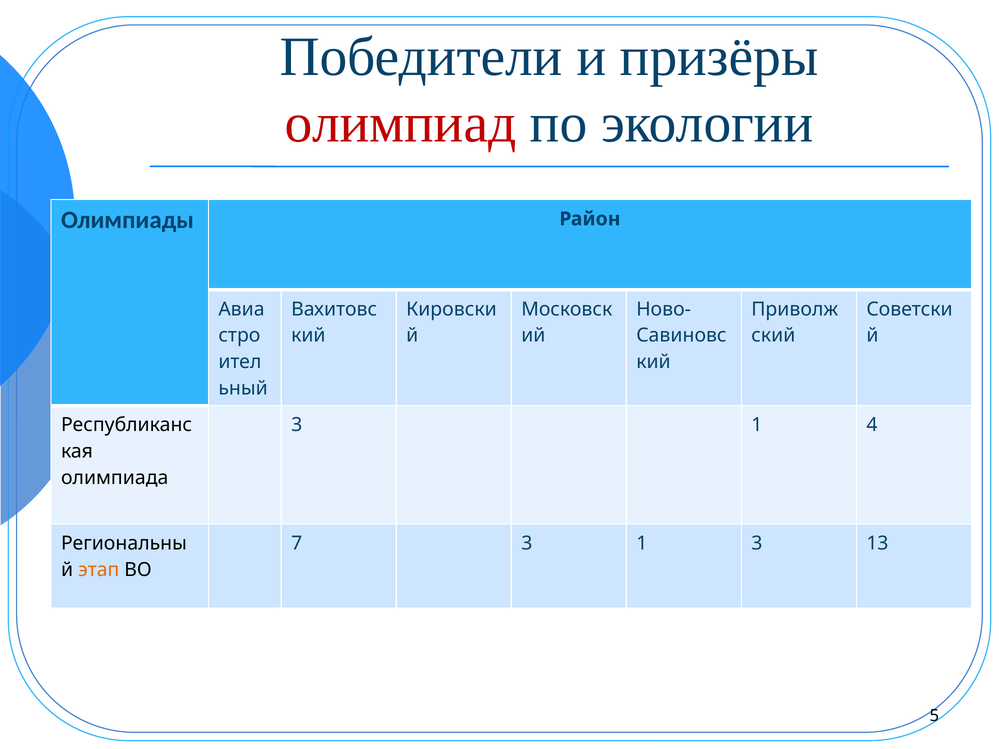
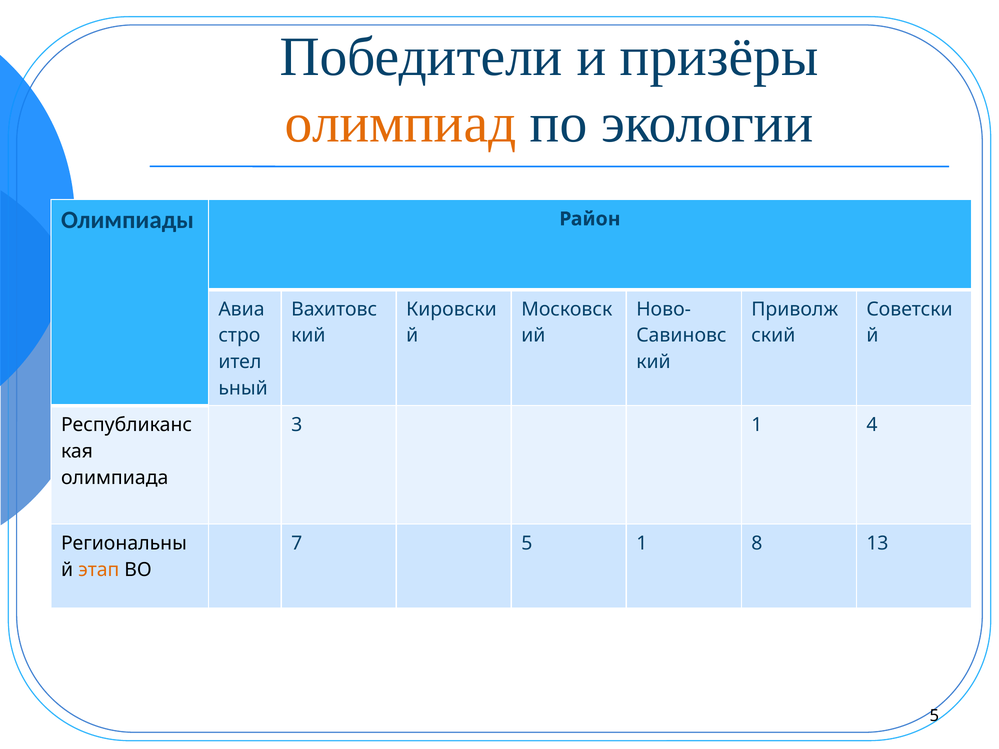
олимпиад colour: red -> orange
7 3: 3 -> 5
1 3: 3 -> 8
